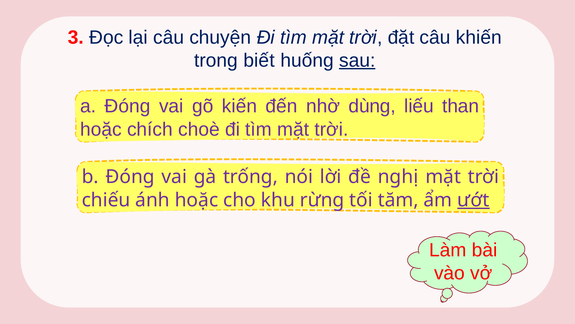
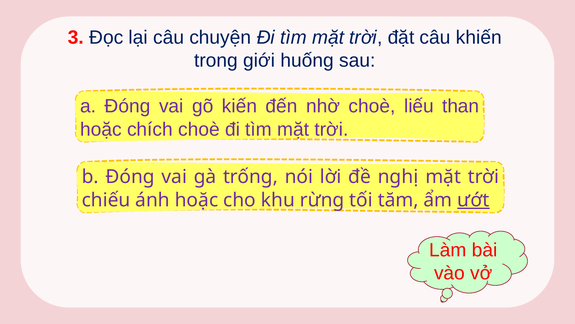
biết: biết -> giới
sau underline: present -> none
nhờ dùng: dùng -> choè
